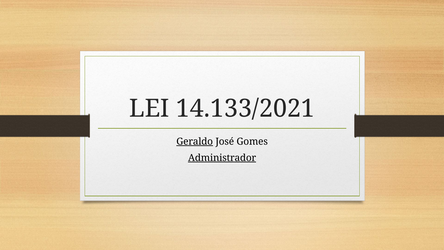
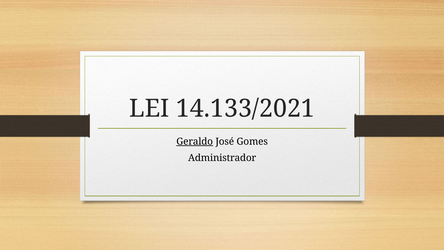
Administrador underline: present -> none
